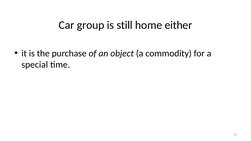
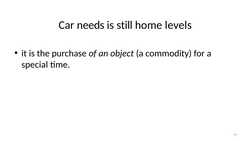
group: group -> needs
either: either -> levels
